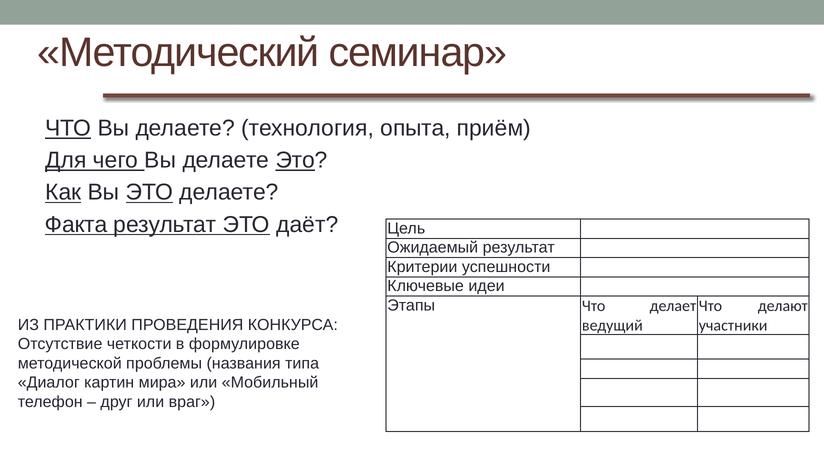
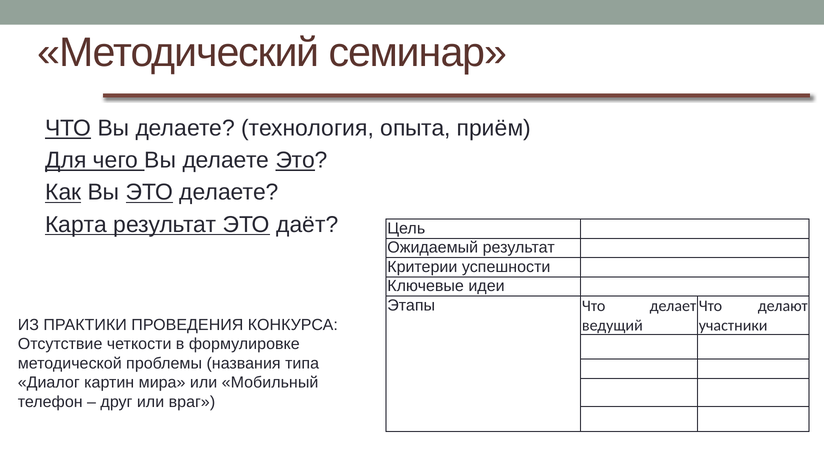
Факта: Факта -> Карта
